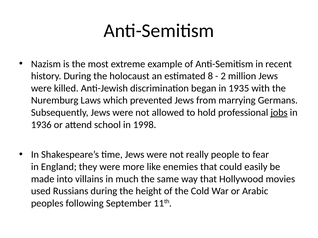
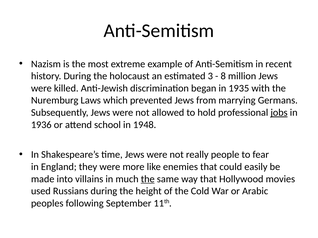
8: 8 -> 3
2: 2 -> 8
1998: 1998 -> 1948
the at (148, 179) underline: none -> present
